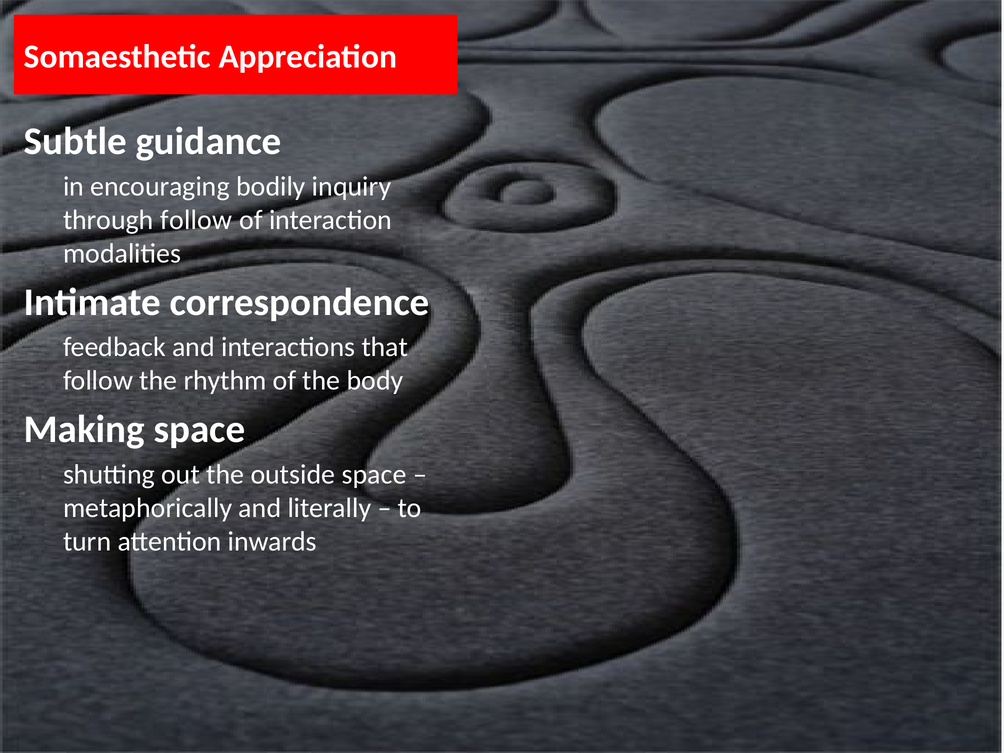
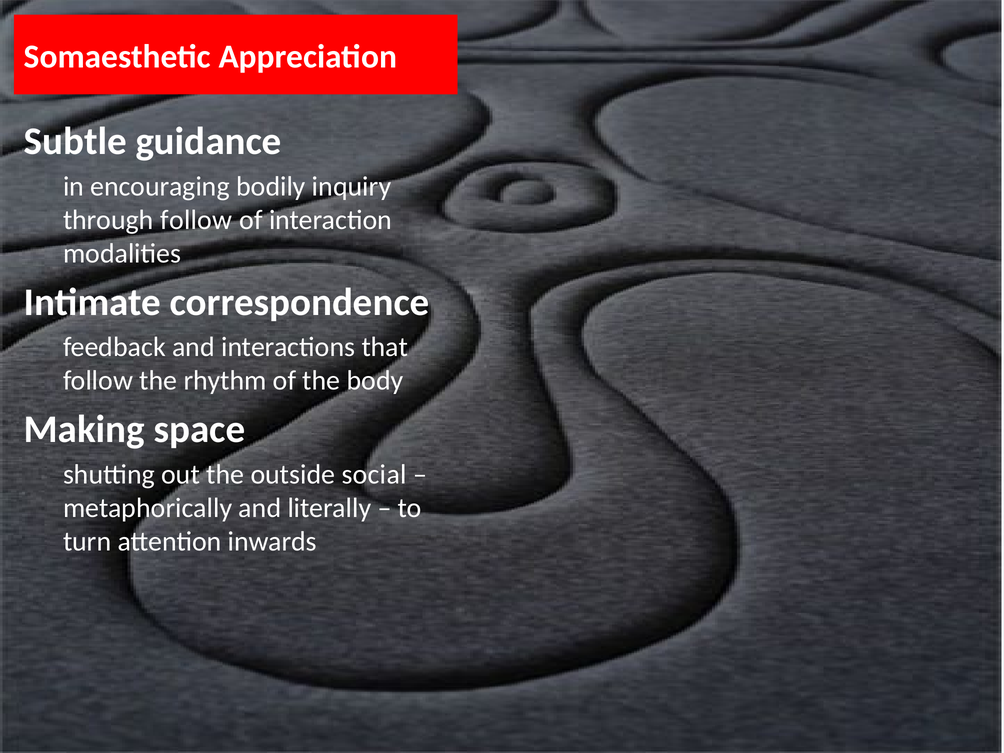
outside space: space -> social
